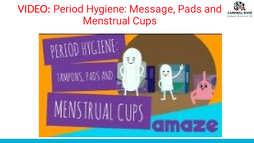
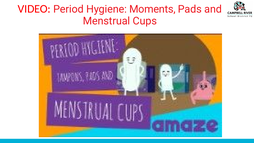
Message: Message -> Moments
